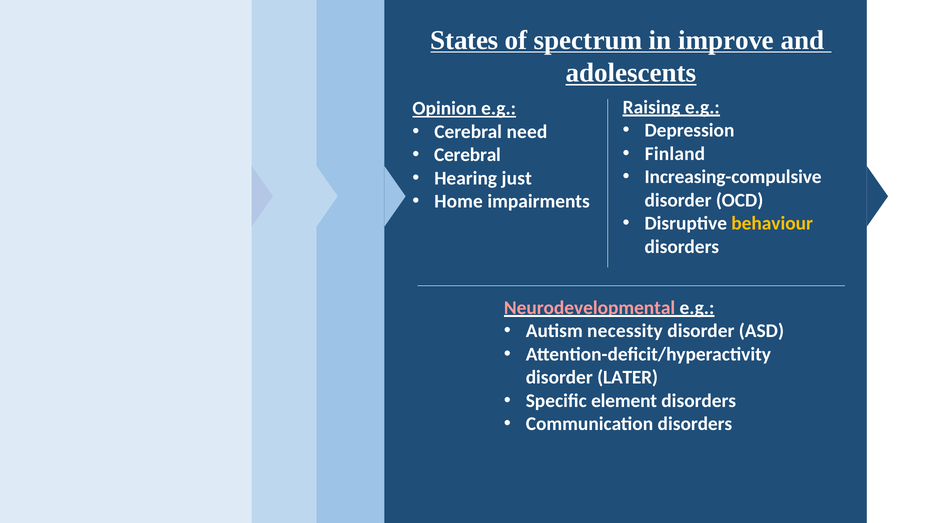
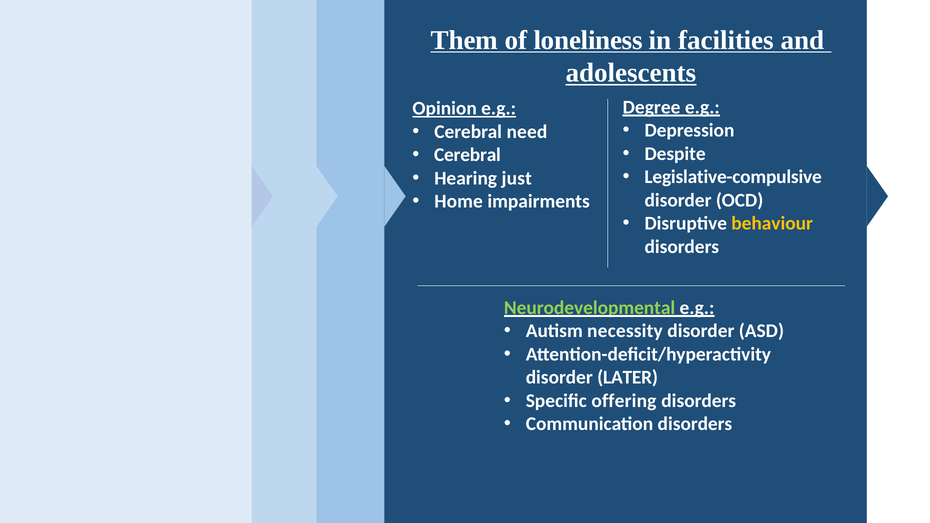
States: States -> Them
spectrum: spectrum -> loneliness
improve: improve -> facilities
Raising: Raising -> Degree
Finland: Finland -> Despite
Increasing-compulsive: Increasing-compulsive -> Legislative-compulsive
Neurodevelopmental colour: pink -> light green
element: element -> offering
